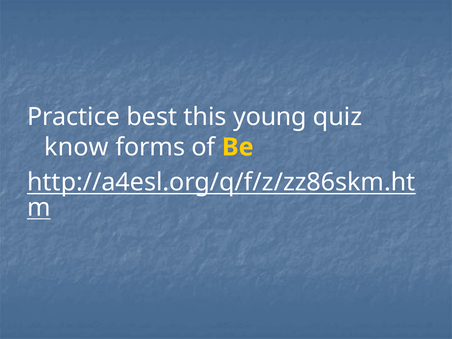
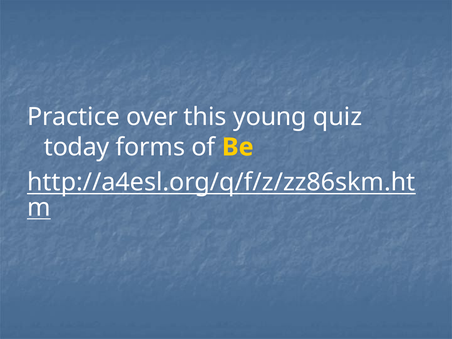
best: best -> over
know: know -> today
